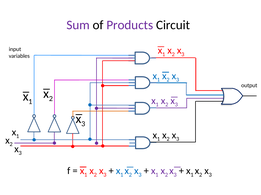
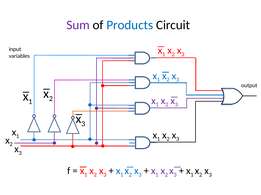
Products colour: purple -> blue
